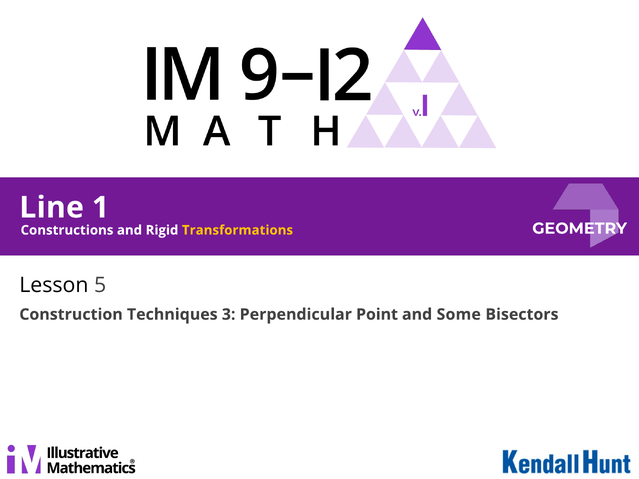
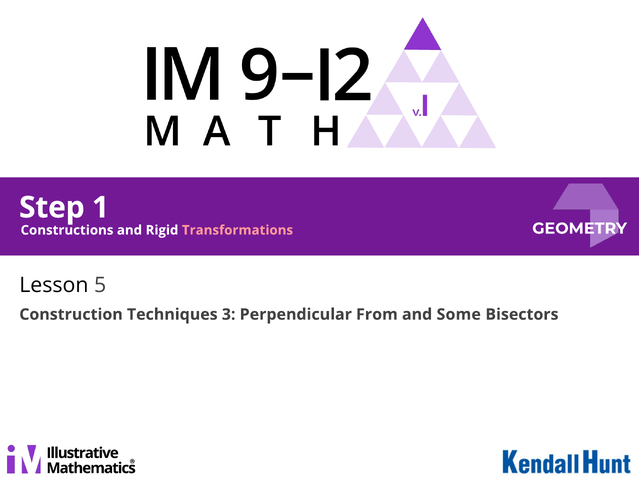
Line: Line -> Step
Transformations colour: yellow -> pink
Point: Point -> From
